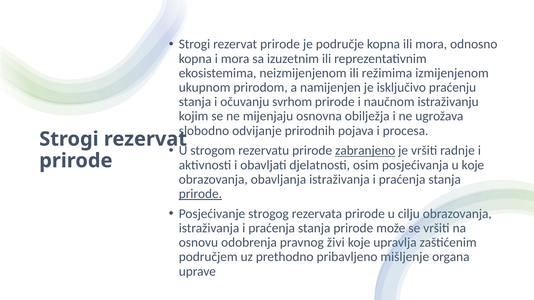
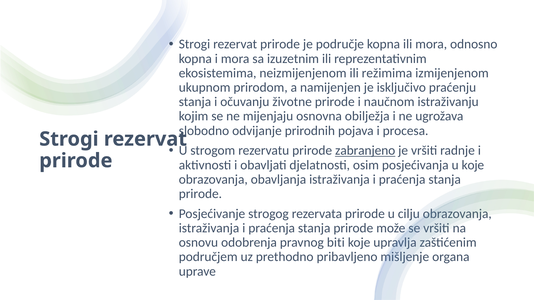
svrhom: svrhom -> životne
prirode at (200, 194) underline: present -> none
živi: živi -> biti
